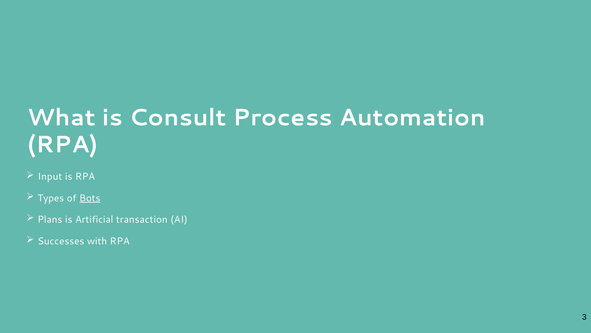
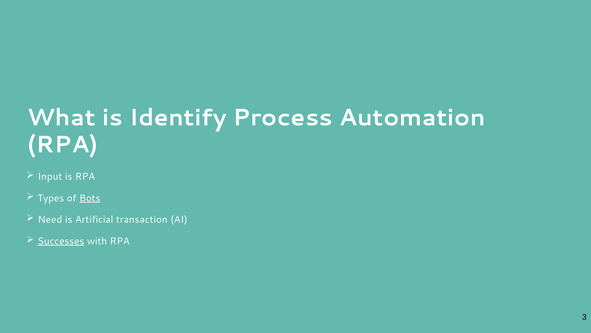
Consult: Consult -> Identify
Plans: Plans -> Need
Successes underline: none -> present
